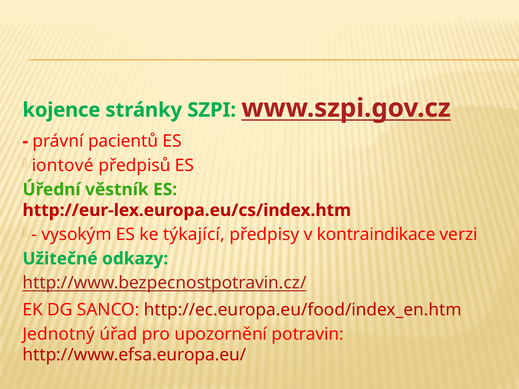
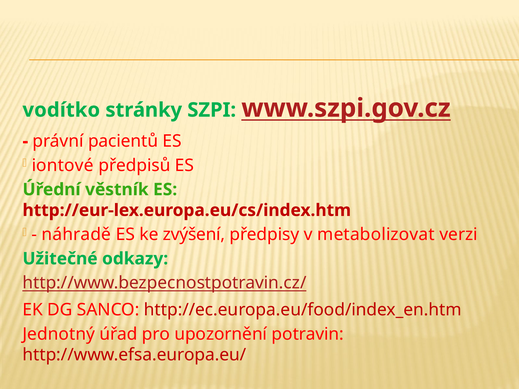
kojence: kojence -> vodítko
vysokým: vysokým -> náhradě
týkající: týkající -> zvýšení
kontraindikace: kontraindikace -> metabolizovat
